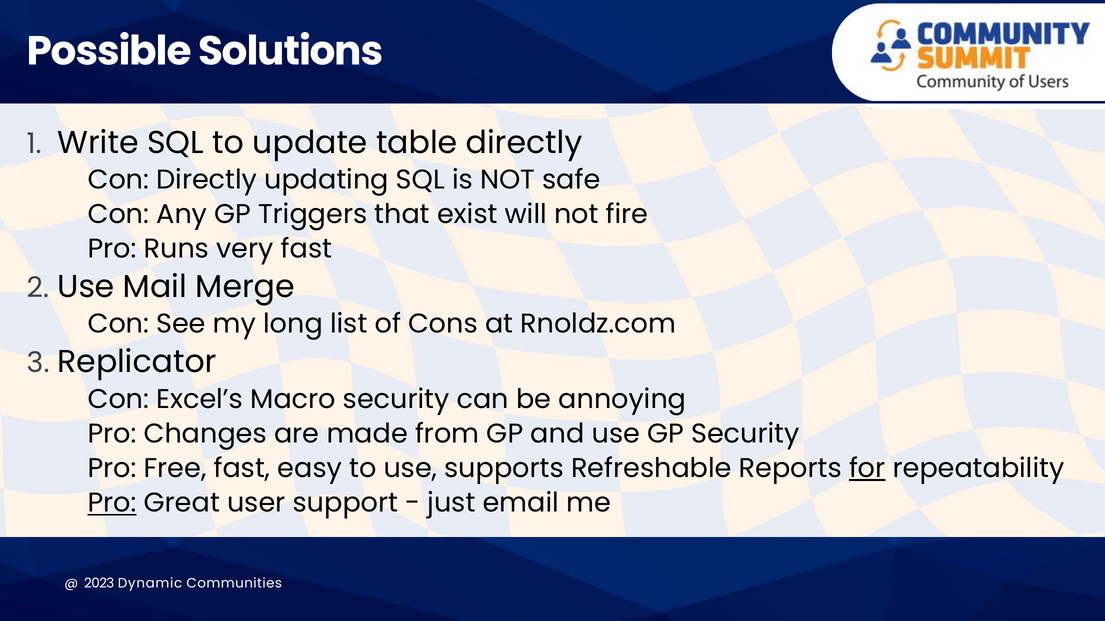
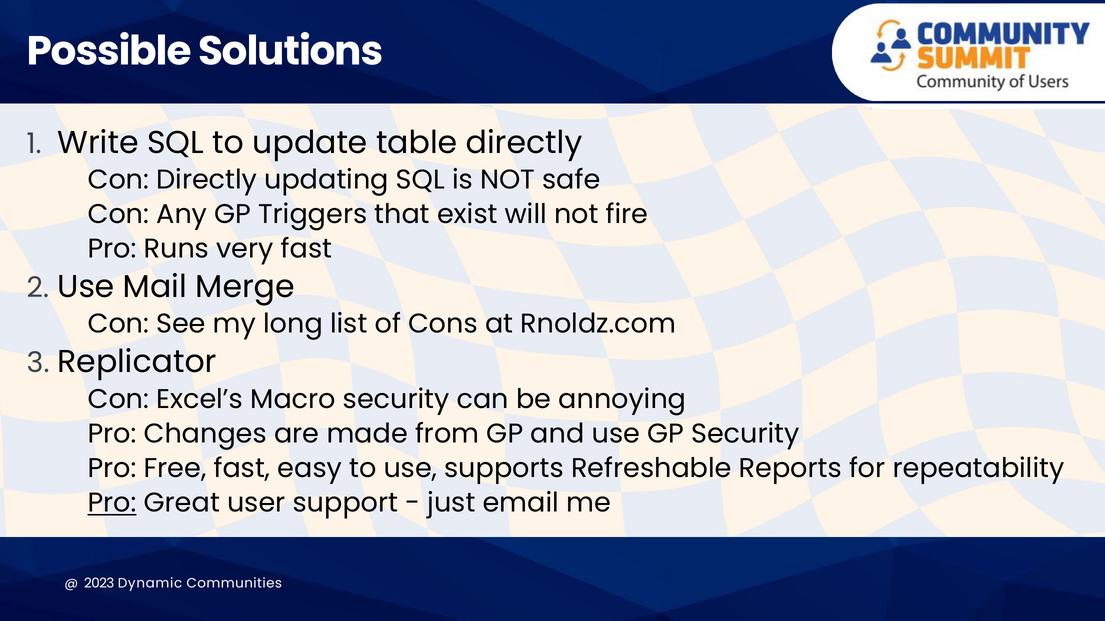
for underline: present -> none
